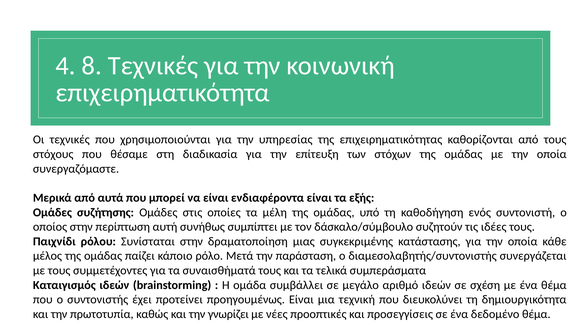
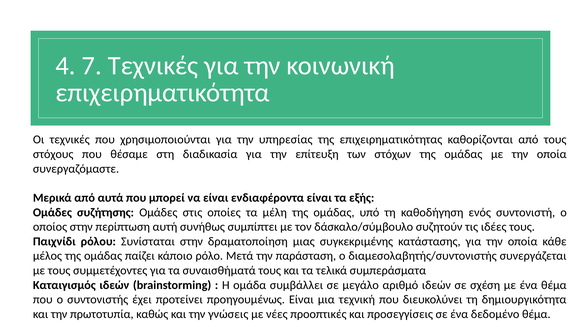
8: 8 -> 7
γνωρίζει: γνωρίζει -> γνώσεις
